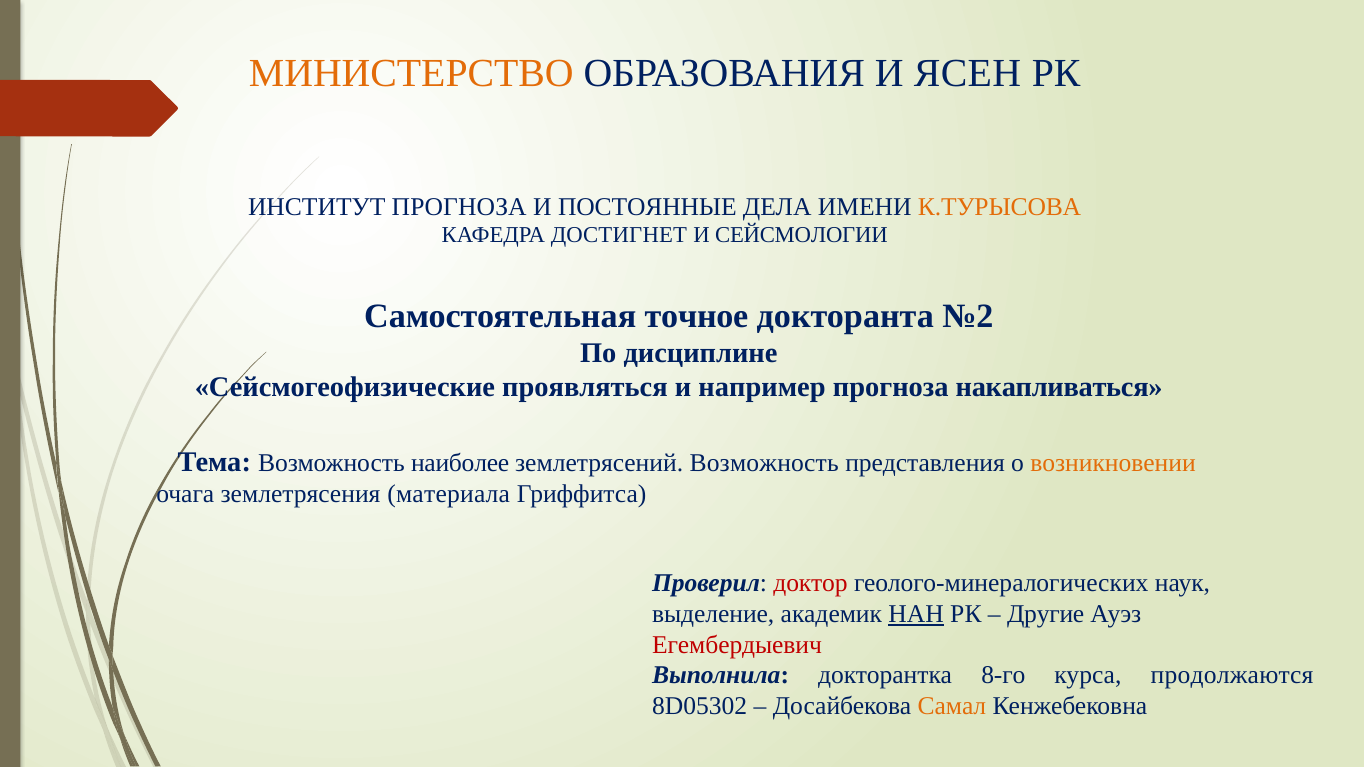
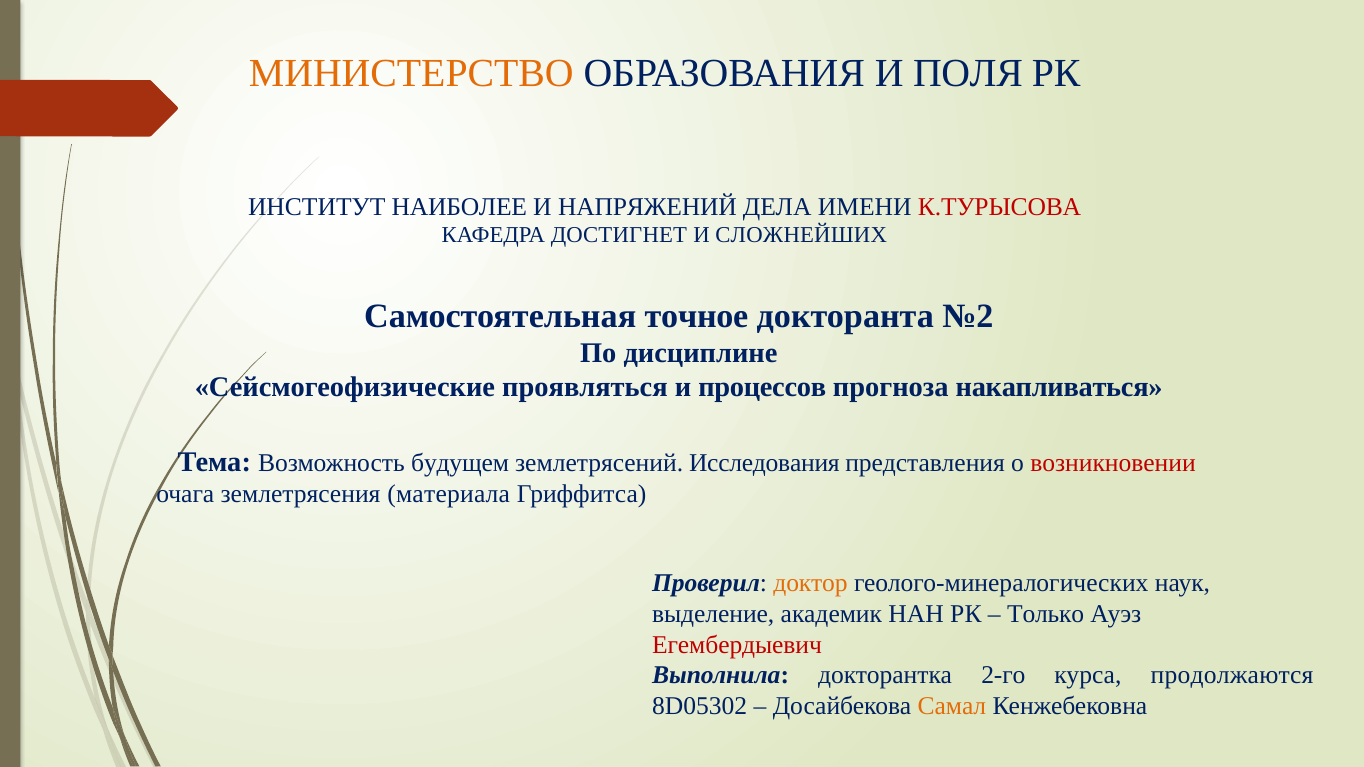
ЯСЕН: ЯСЕН -> ПОЛЯ
ИНСТИТУТ ПРОГНОЗА: ПРОГНОЗА -> НАИБОЛЕЕ
ПОСТОЯННЫЕ: ПОСТОЯННЫЕ -> НАПРЯЖЕНИЙ
К.ТУРЫСОВА colour: orange -> red
СЕЙСМОЛОГИИ: СЕЙСМОЛОГИИ -> СЛОЖНЕЙШИХ
например: например -> процессов
наиболее: наиболее -> будущем
землетрясений Возможность: Возможность -> Исследования
возникновении colour: orange -> red
доктор colour: red -> orange
НАН underline: present -> none
Другие: Другие -> Только
8-го: 8-го -> 2-го
